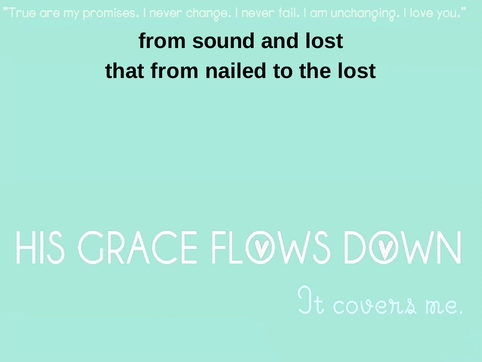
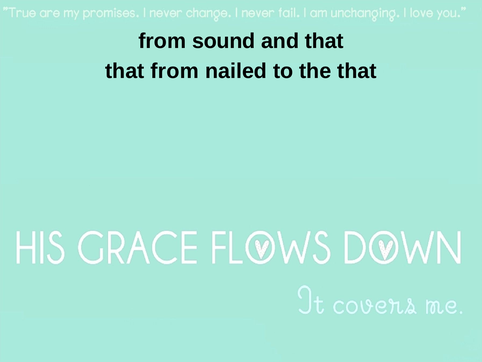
and lost: lost -> that
the lost: lost -> that
